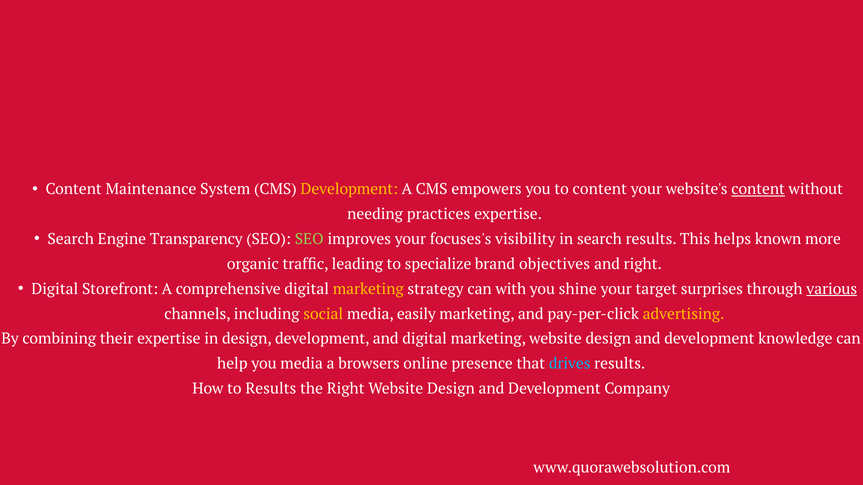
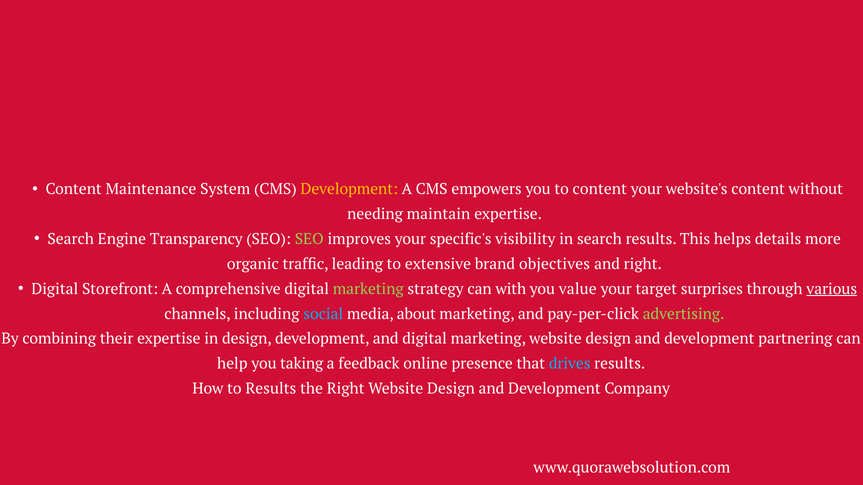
content at (758, 189) underline: present -> none
practices: practices -> maintain
focuses's: focuses's -> specific's
known: known -> details
specialize: specialize -> extensive
marketing at (368, 289) colour: yellow -> light green
shine: shine -> value
social colour: yellow -> light blue
easily: easily -> about
advertising colour: yellow -> light green
knowledge: knowledge -> partnering
you media: media -> taking
browsers: browsers -> feedback
